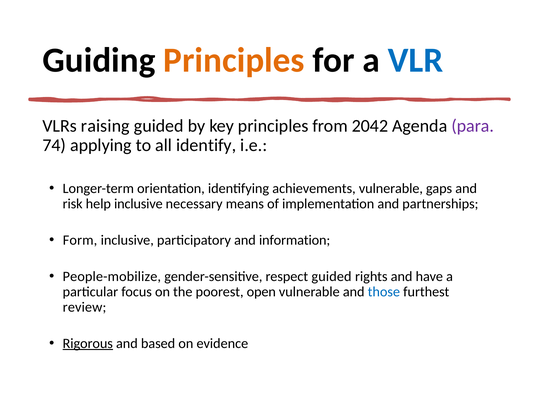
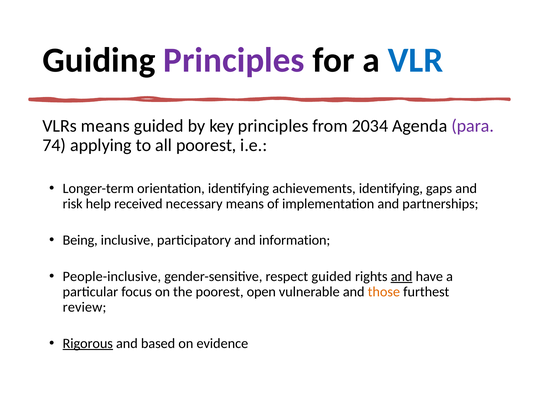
Principles at (234, 60) colour: orange -> purple
VLRs raising: raising -> means
2042: 2042 -> 2034
all identify: identify -> poorest
achievements vulnerable: vulnerable -> identifying
help inclusive: inclusive -> received
Form: Form -> Being
People-mobilize: People-mobilize -> People-inclusive
and at (402, 277) underline: none -> present
those colour: blue -> orange
